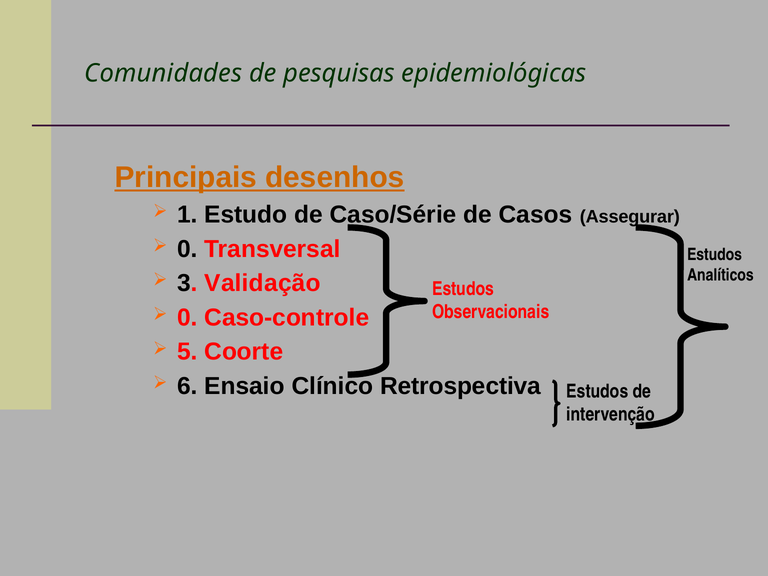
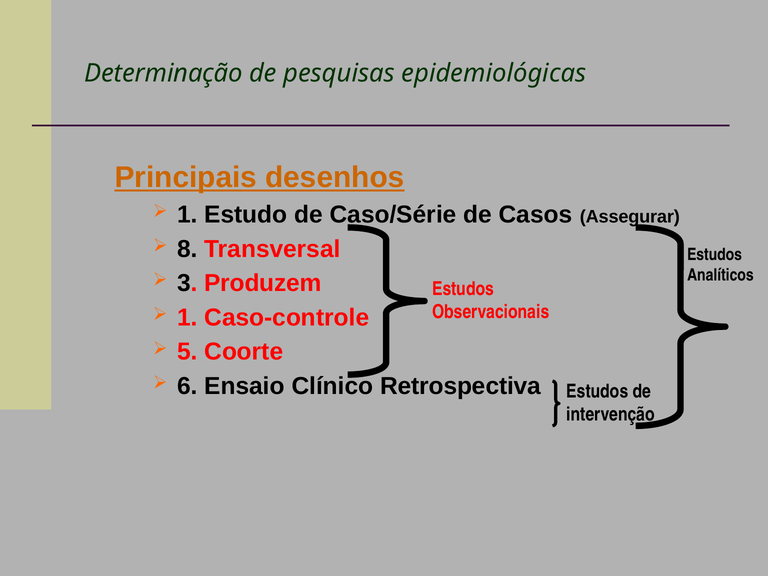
Comunidades: Comunidades -> Determinação
0 at (187, 249): 0 -> 8
Validação: Validação -> Produzem
0 at (187, 318): 0 -> 1
